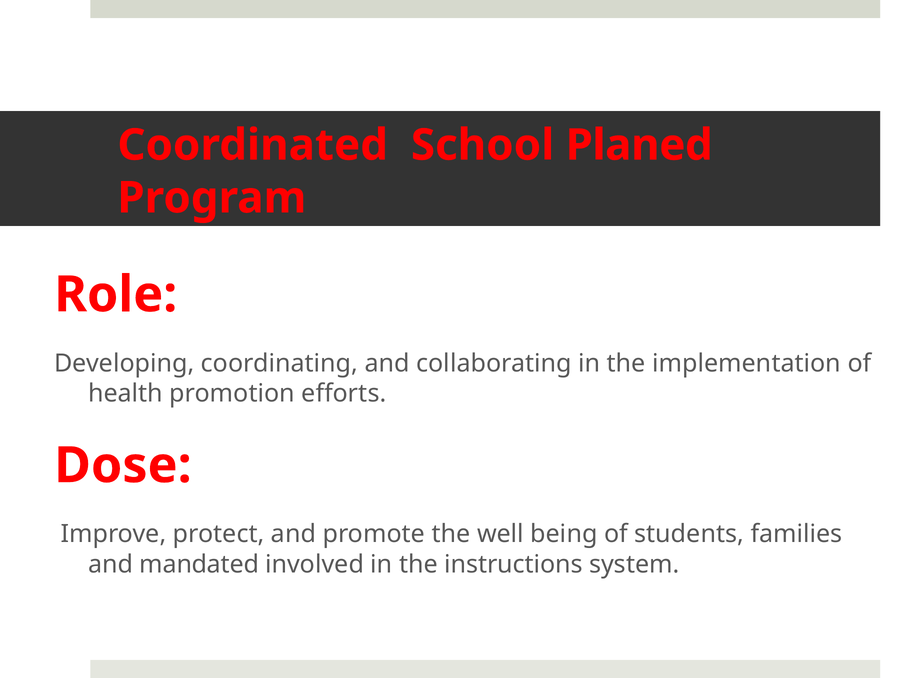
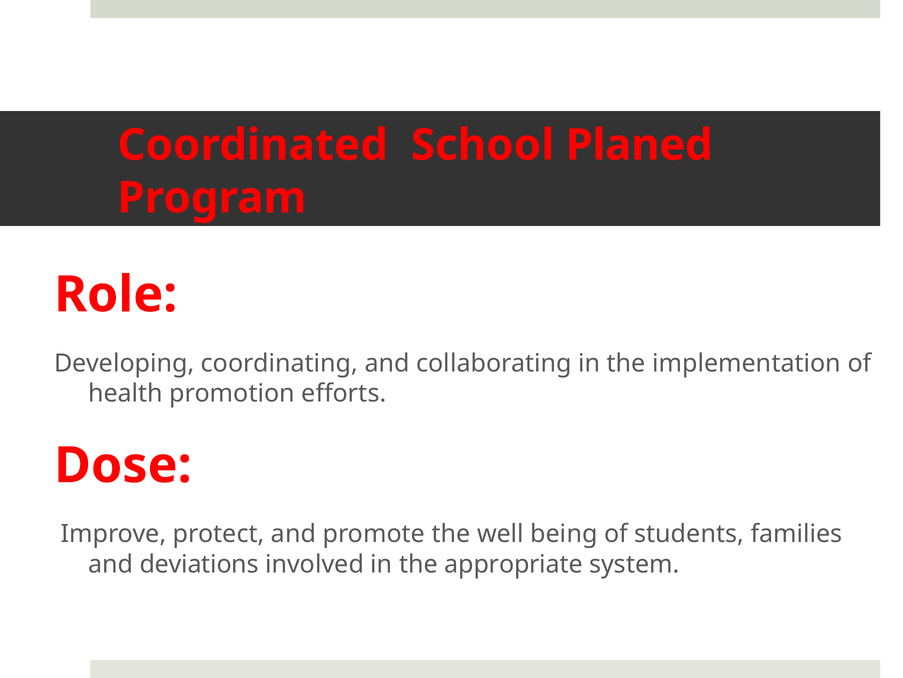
mandated: mandated -> deviations
instructions: instructions -> appropriate
